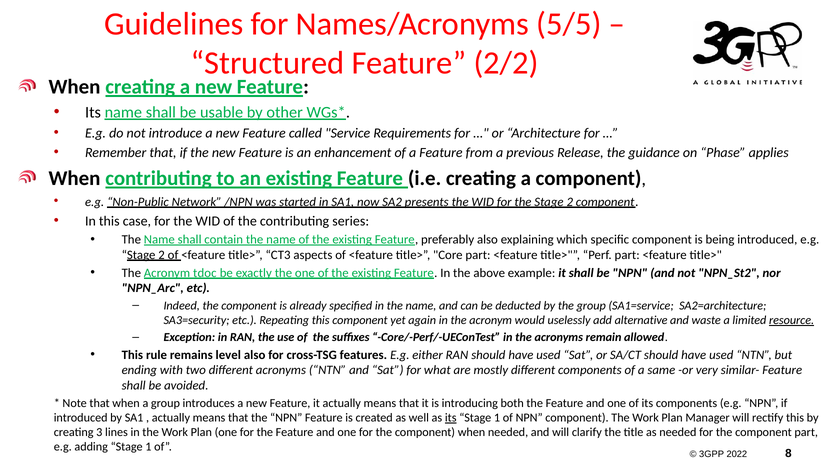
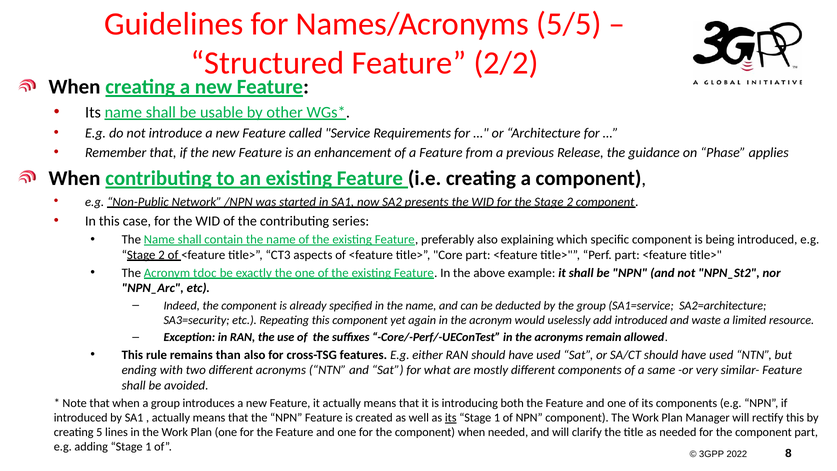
add alternative: alternative -> introduced
resource underline: present -> none
level: level -> than
3: 3 -> 5
